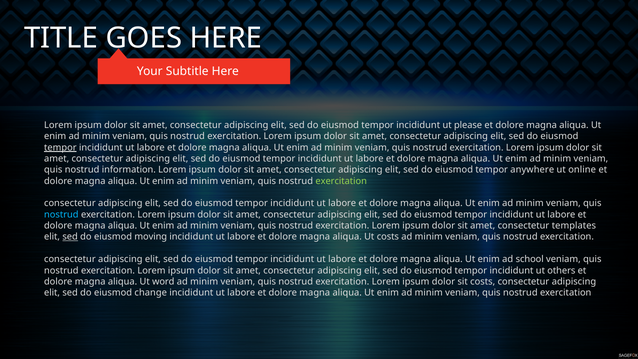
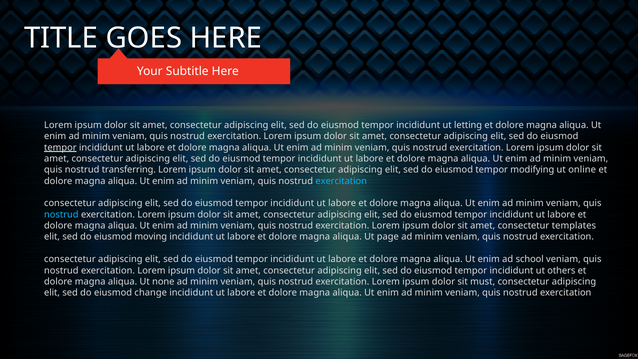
please: please -> letting
information: information -> transferring
anywhere: anywhere -> modifying
exercitation at (341, 181) colour: light green -> light blue
sed at (70, 237) underline: present -> none
Ut costs: costs -> page
word: word -> none
sit costs: costs -> must
